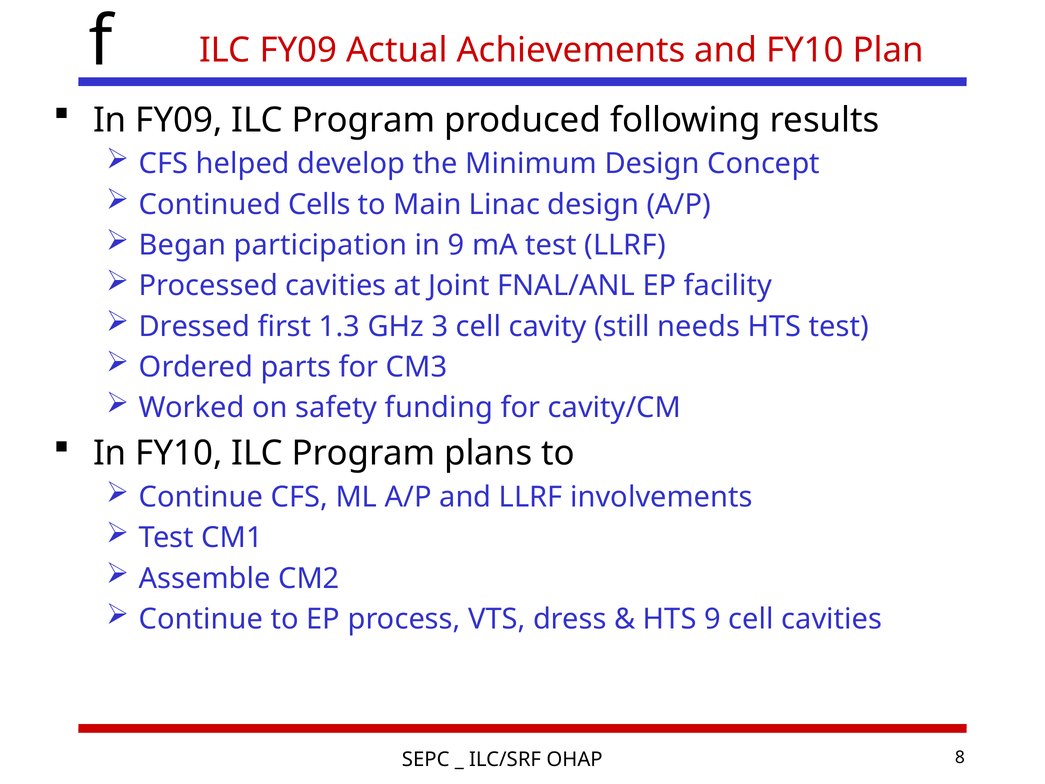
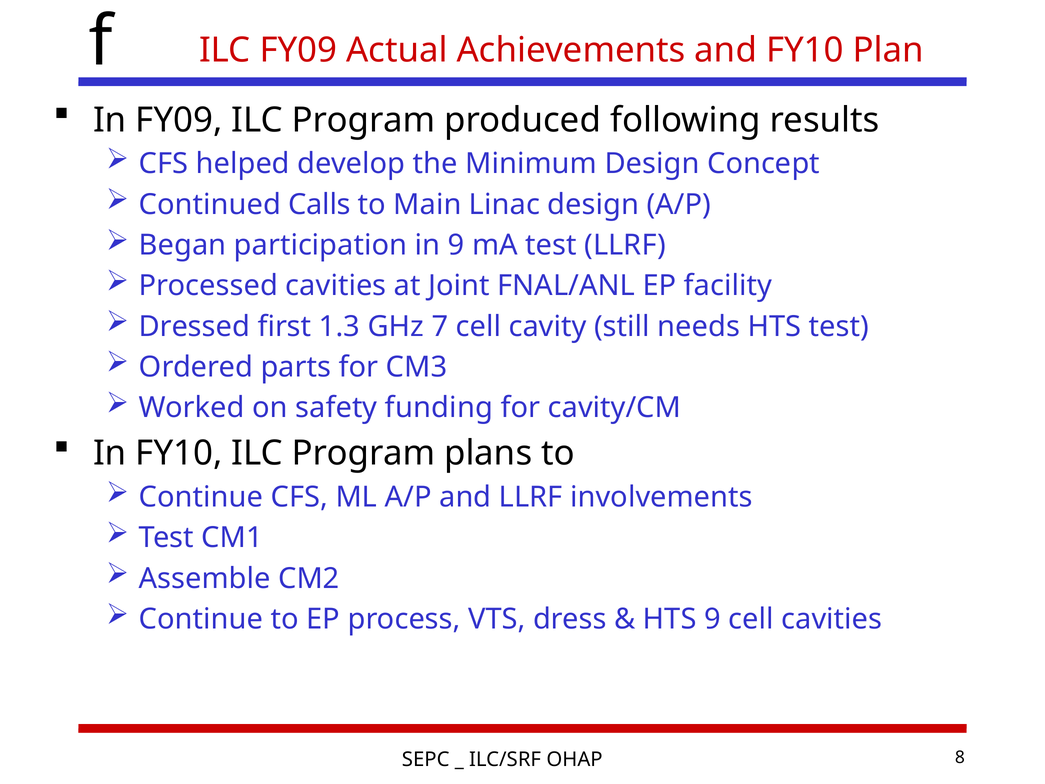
Cells: Cells -> Calls
3: 3 -> 7
